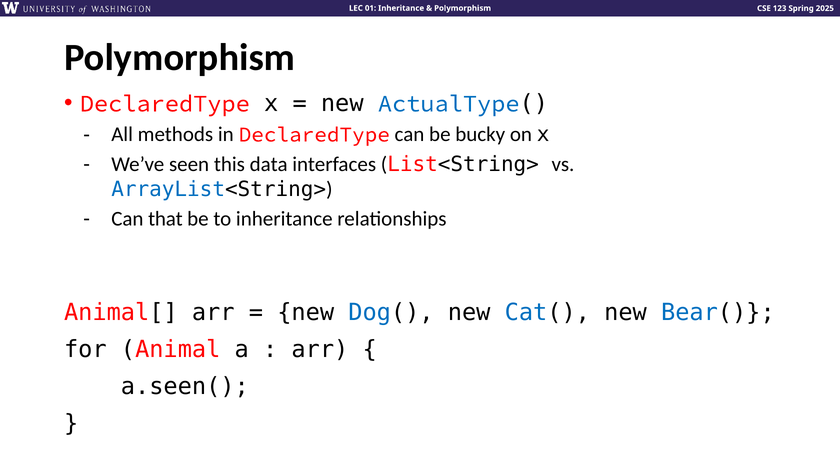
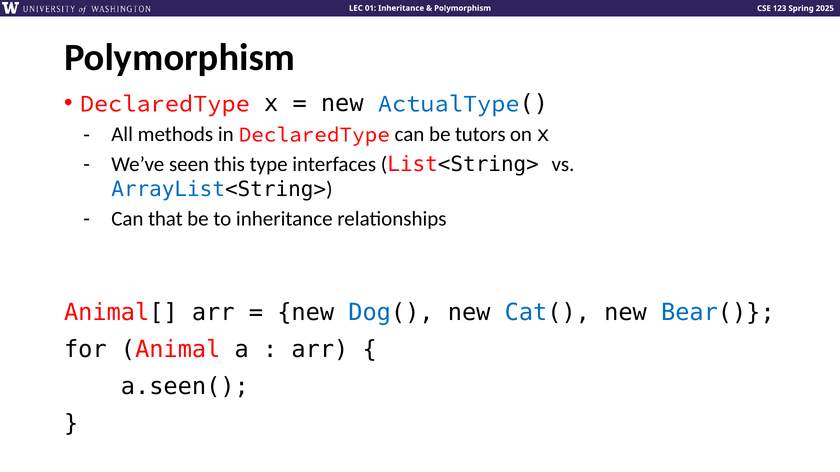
bucky: bucky -> tutors
data: data -> type
